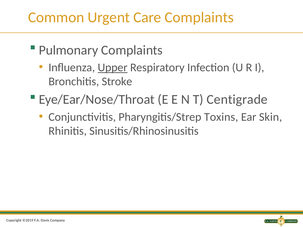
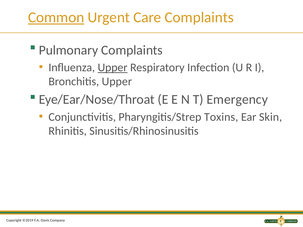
Common underline: none -> present
Bronchitis Stroke: Stroke -> Upper
Centigrade: Centigrade -> Emergency
